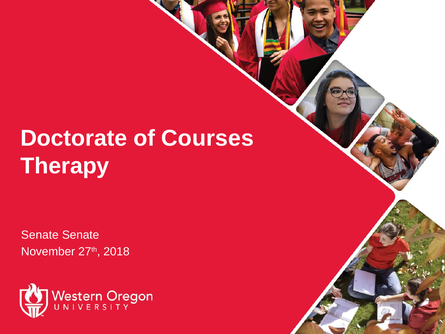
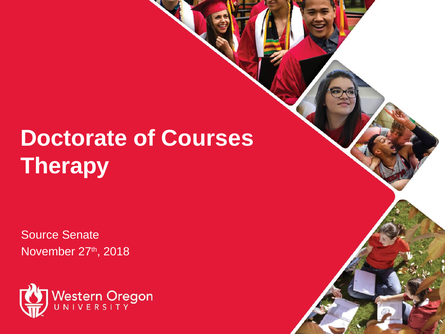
Senate at (40, 235): Senate -> Source
